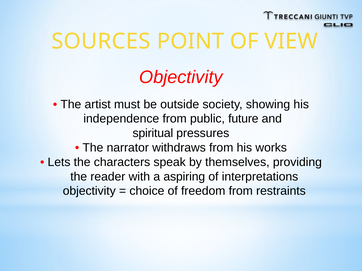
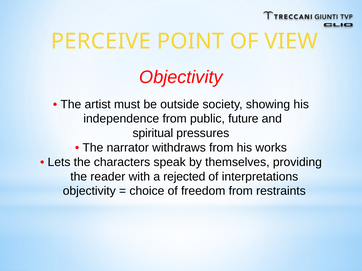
SOURCES: SOURCES -> PERCEIVE
aspiring: aspiring -> rejected
